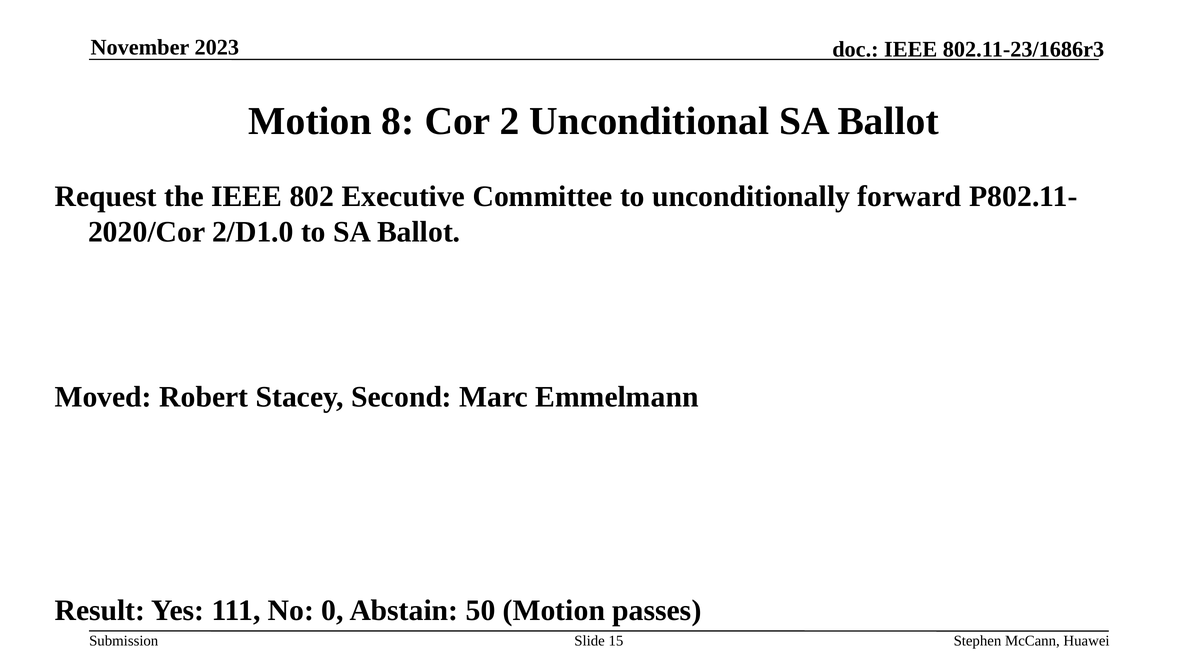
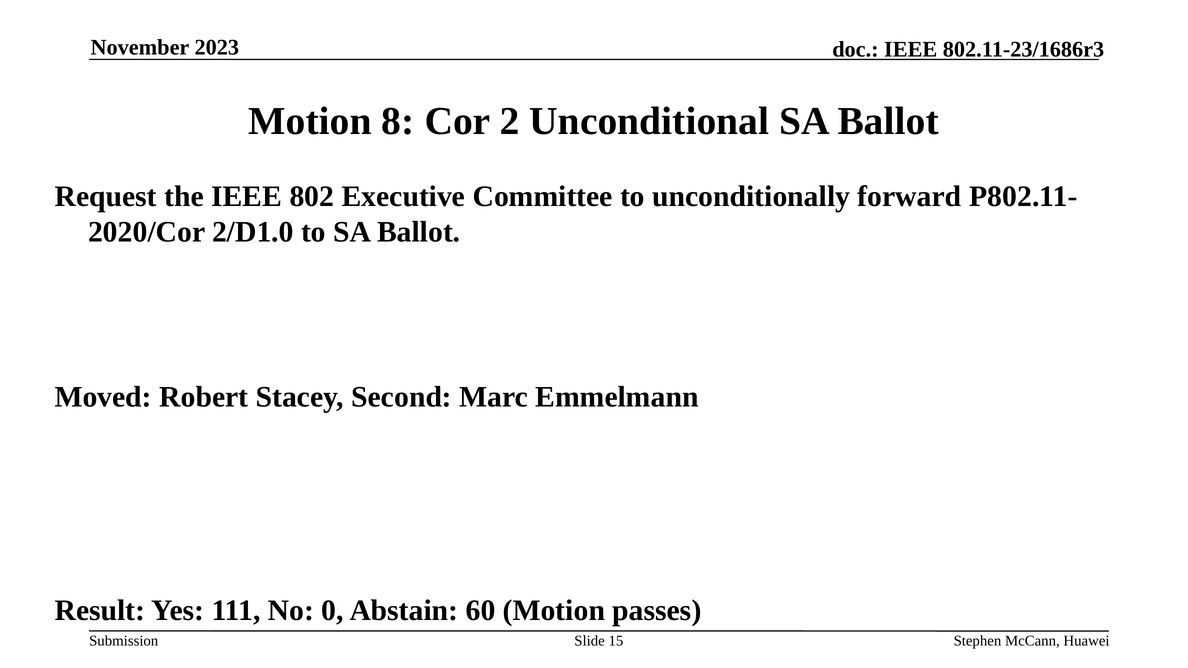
50: 50 -> 60
